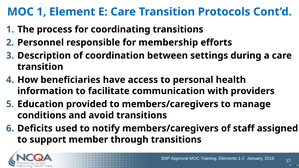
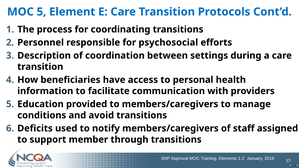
MOC 1: 1 -> 5
membership: membership -> psychosocial
